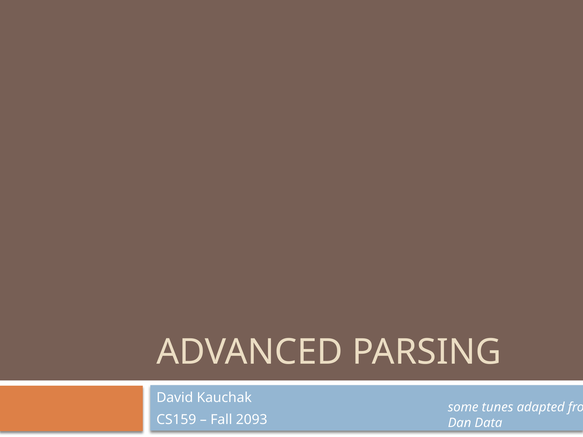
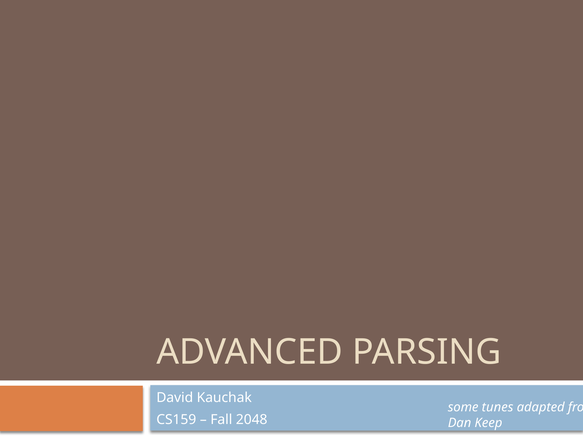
2093: 2093 -> 2048
Data: Data -> Keep
